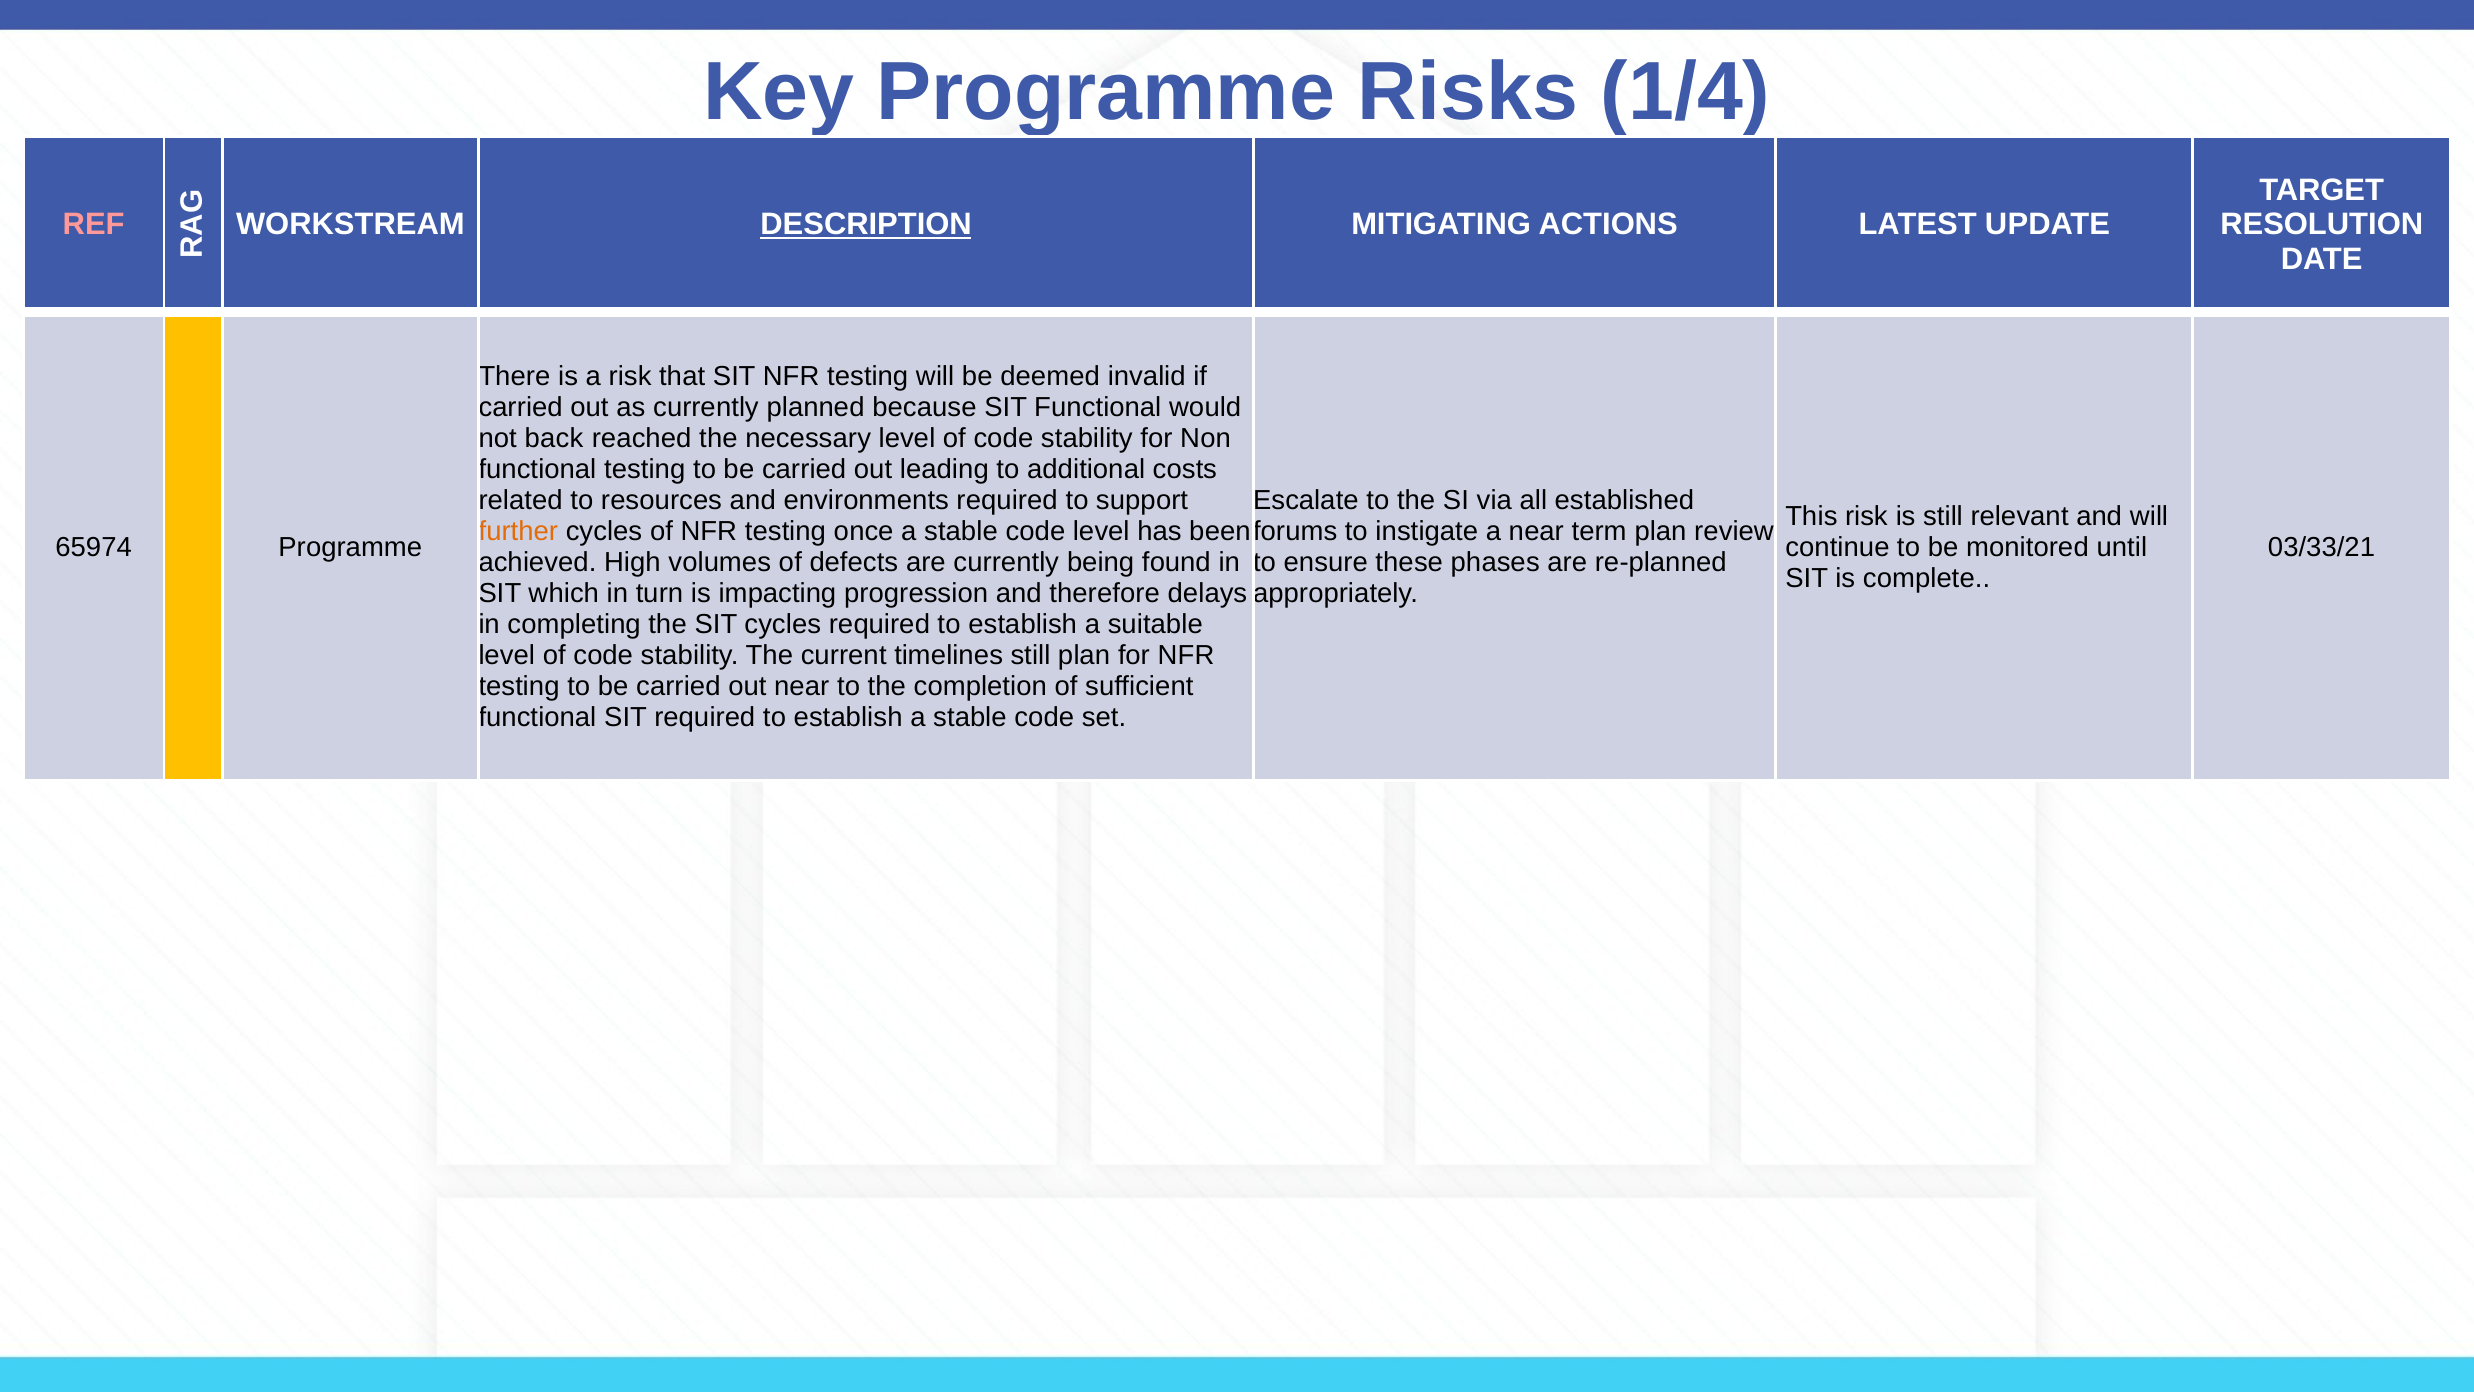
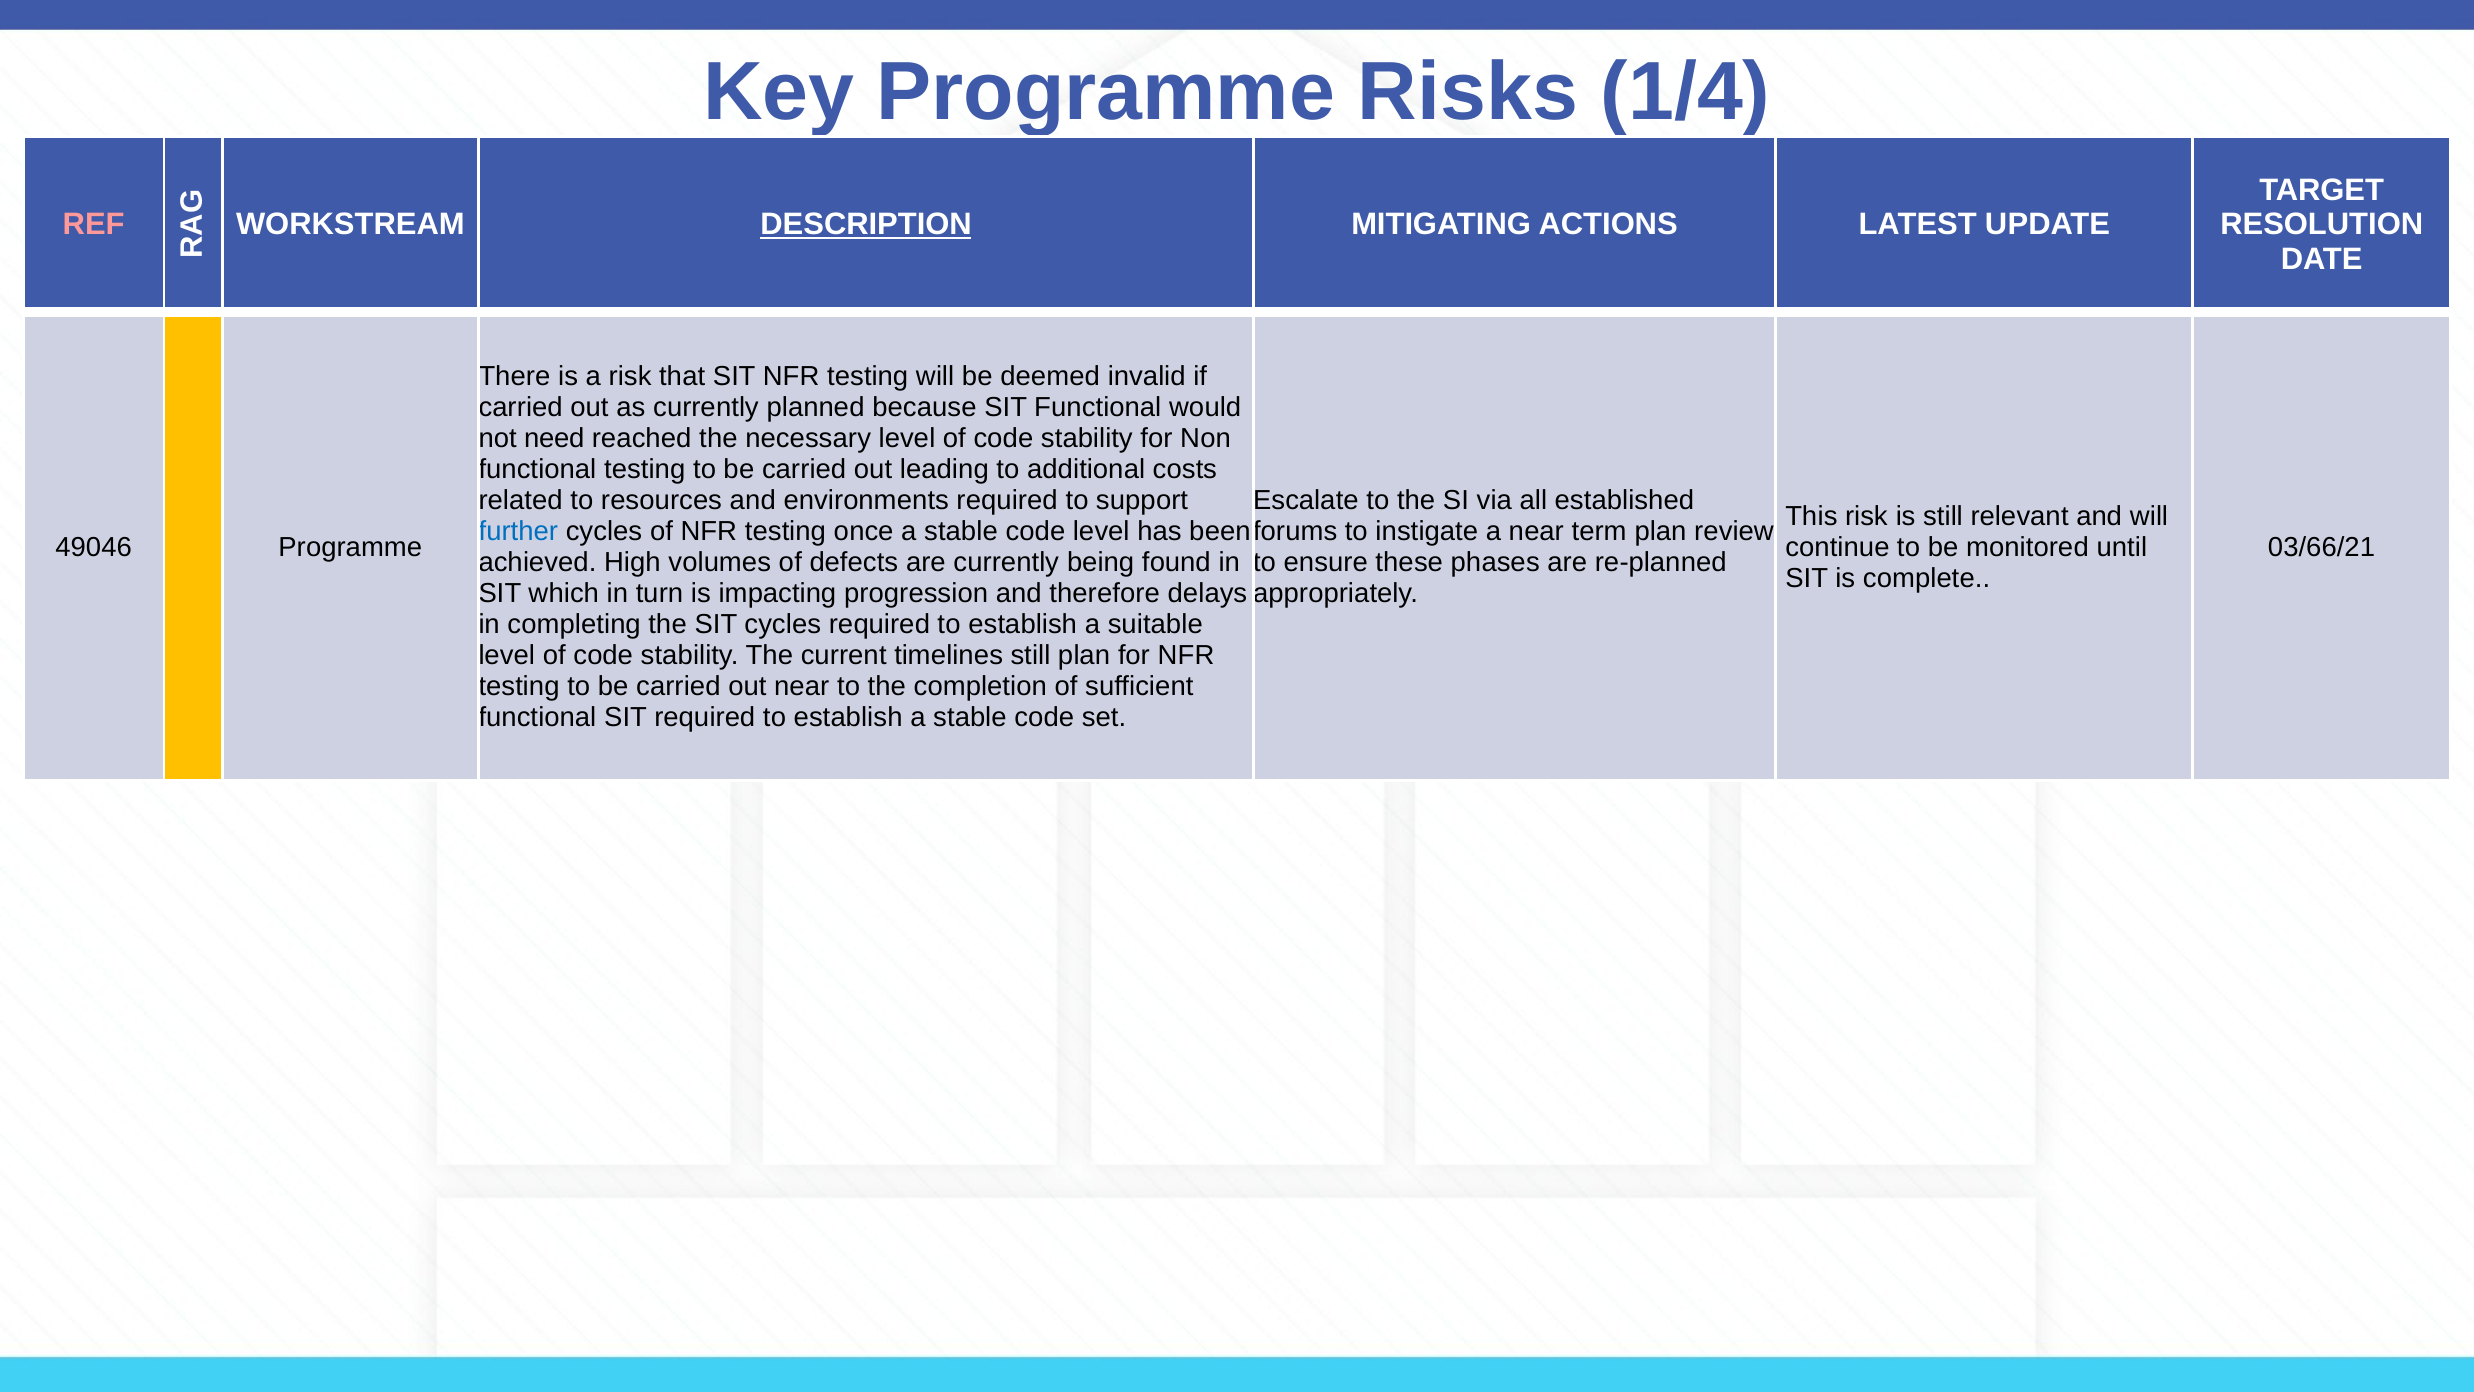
back: back -> need
further colour: orange -> blue
65974: 65974 -> 49046
03/33/21: 03/33/21 -> 03/66/21
